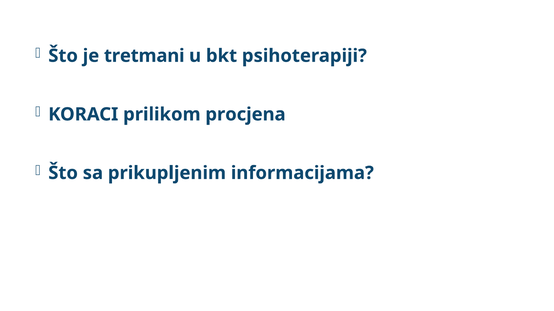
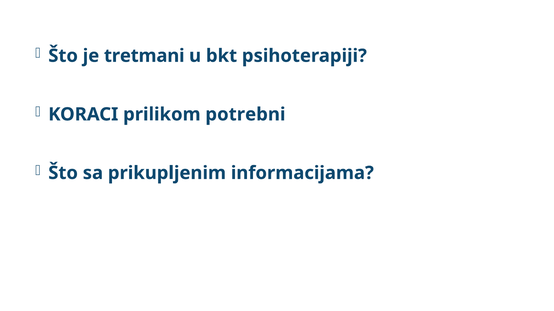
procjena: procjena -> potrebni
